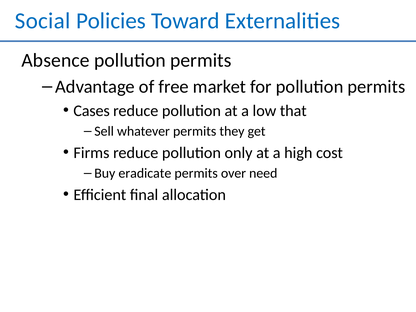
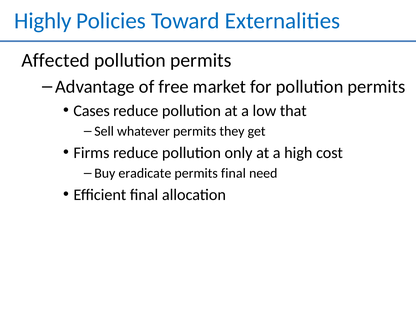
Social: Social -> Highly
Absence: Absence -> Affected
permits over: over -> final
